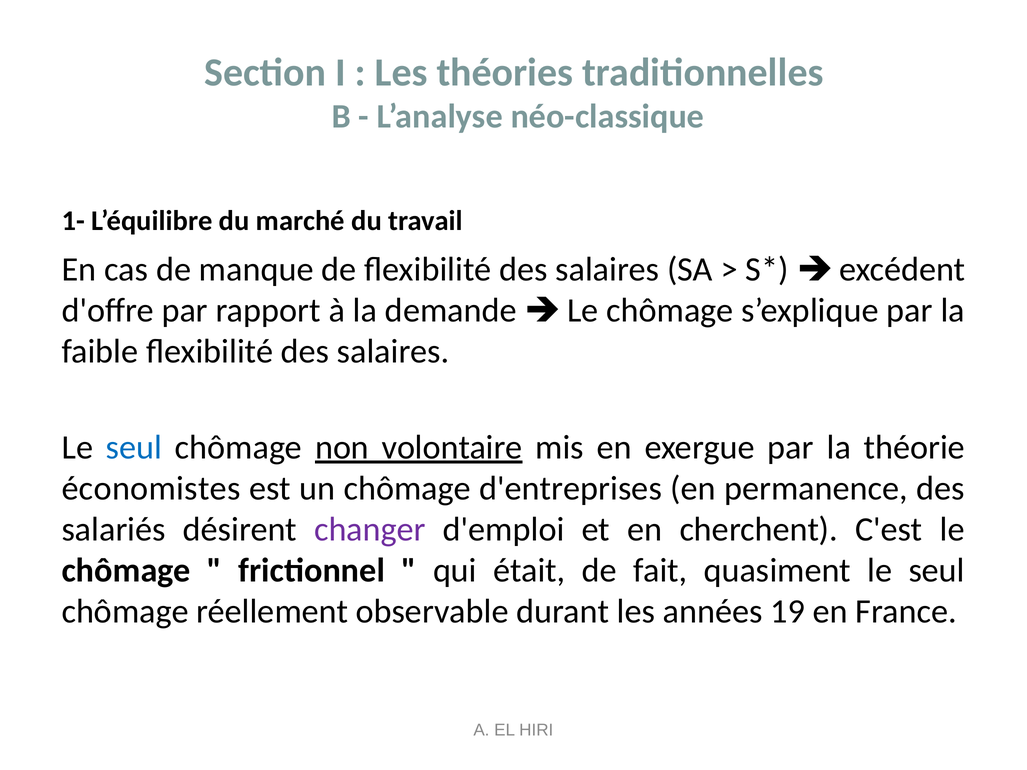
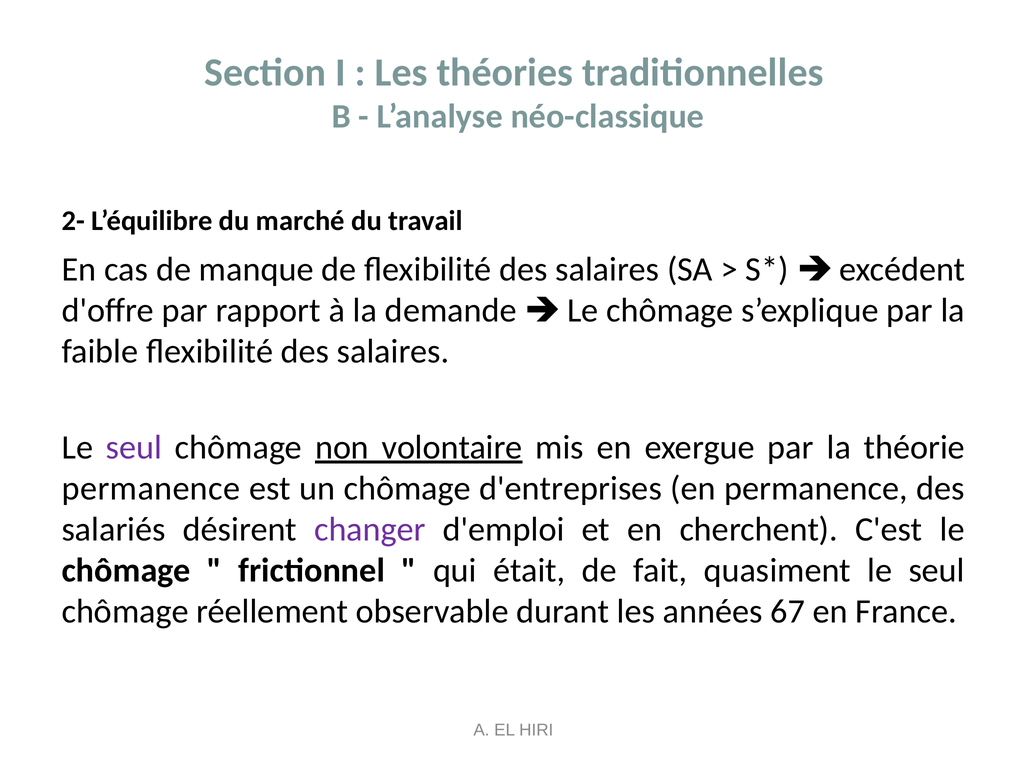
1-: 1- -> 2-
seul at (134, 447) colour: blue -> purple
économistes at (151, 488): économistes -> permanence
19: 19 -> 67
